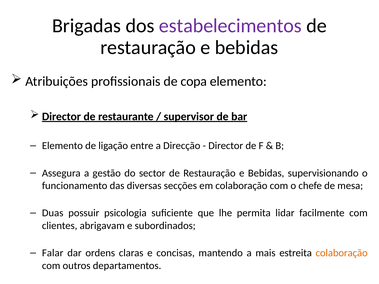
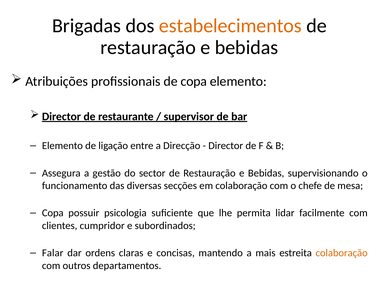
estabelecimentos colour: purple -> orange
Duas at (53, 213): Duas -> Copa
abrigavam: abrigavam -> cumpridor
